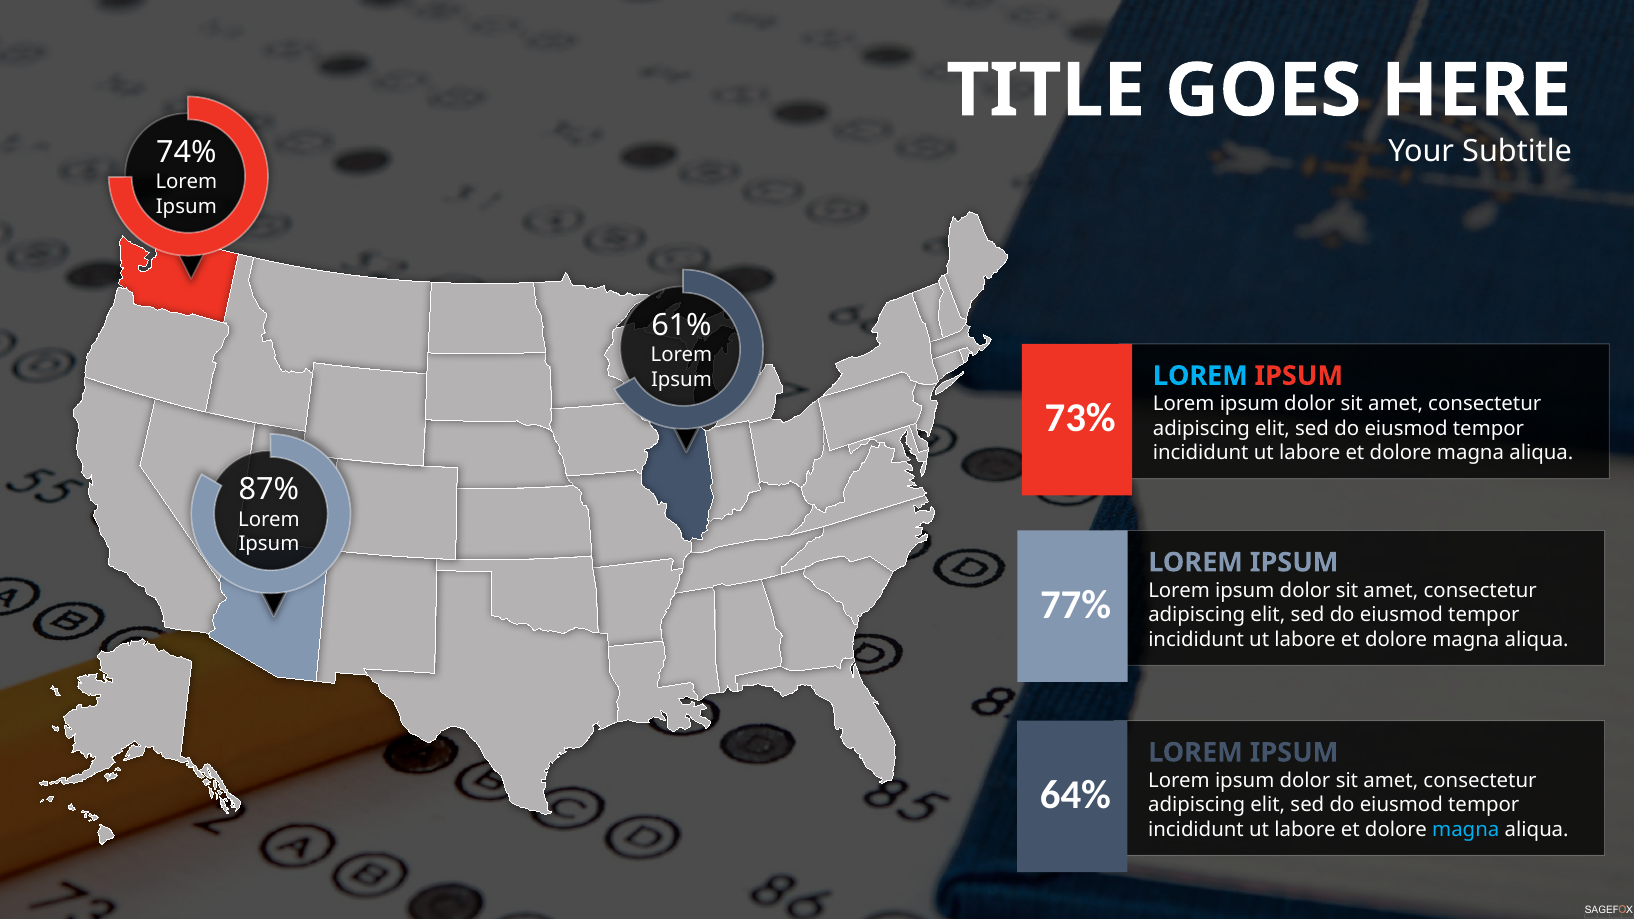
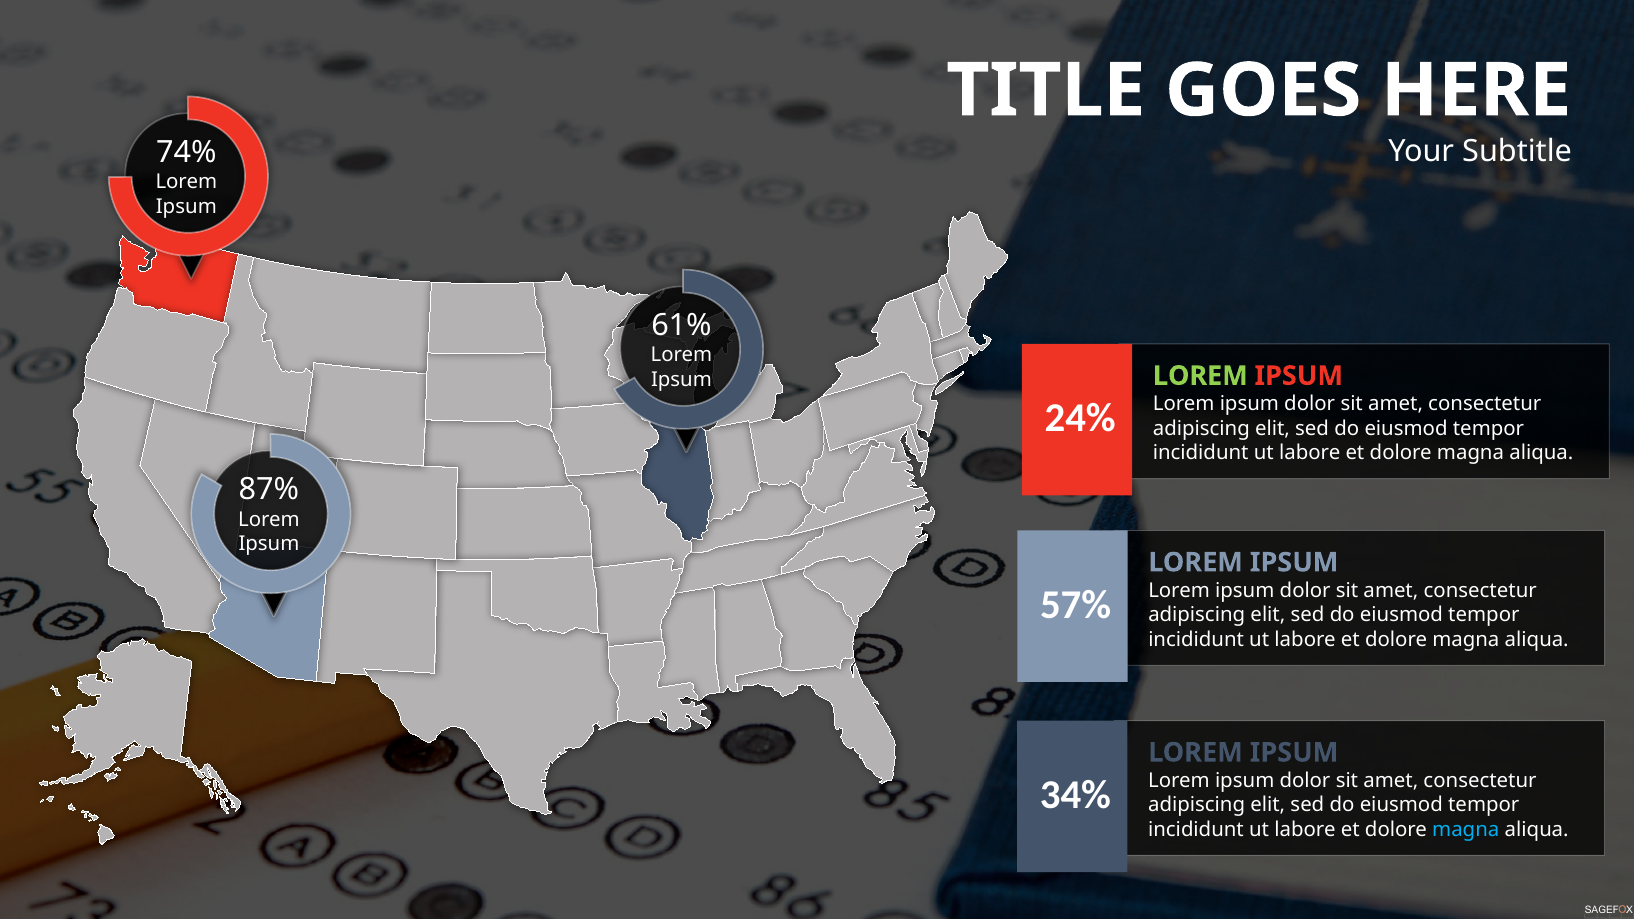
LOREM at (1200, 376) colour: light blue -> light green
73%: 73% -> 24%
77%: 77% -> 57%
64%: 64% -> 34%
